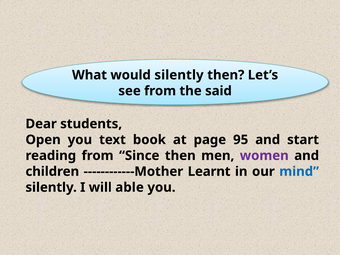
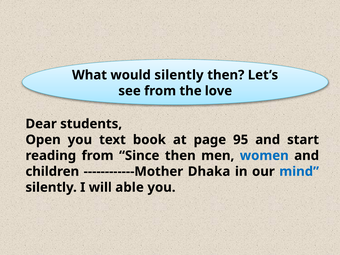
said: said -> love
women colour: purple -> blue
Learnt: Learnt -> Dhaka
